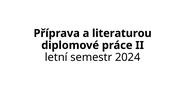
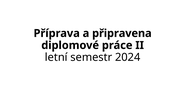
literaturou: literaturou -> připravena
